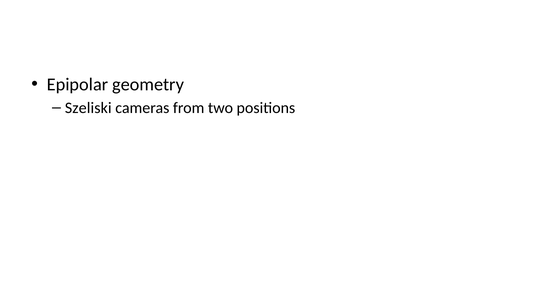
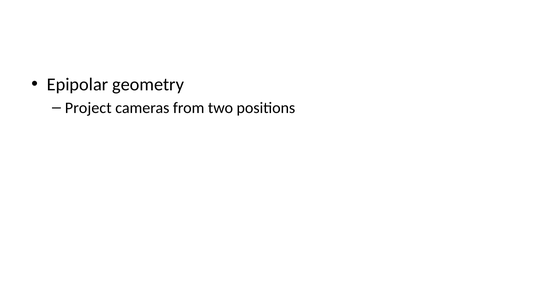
Szeliski: Szeliski -> Project
